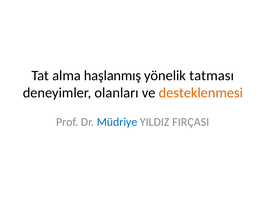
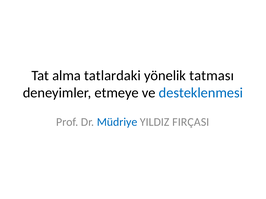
haşlanmış: haşlanmış -> tatlardaki
olanları: olanları -> etmeye
desteklenmesi colour: orange -> blue
